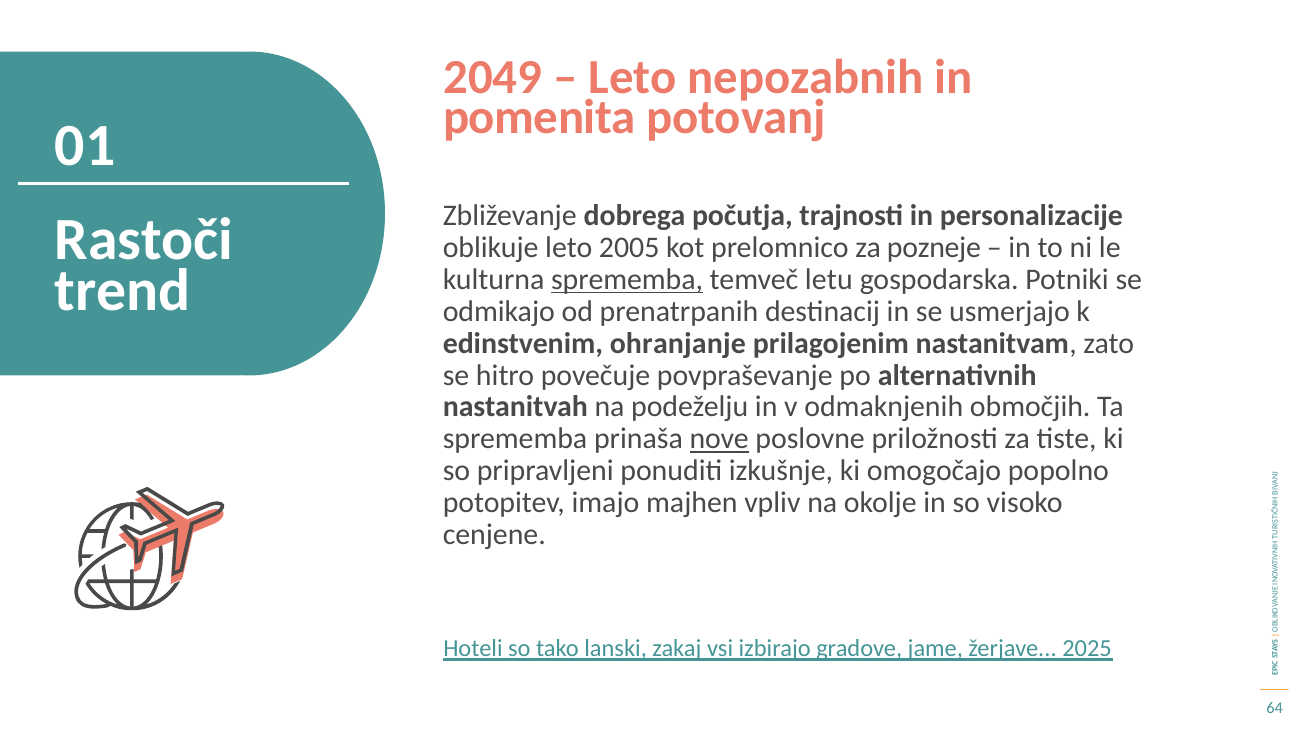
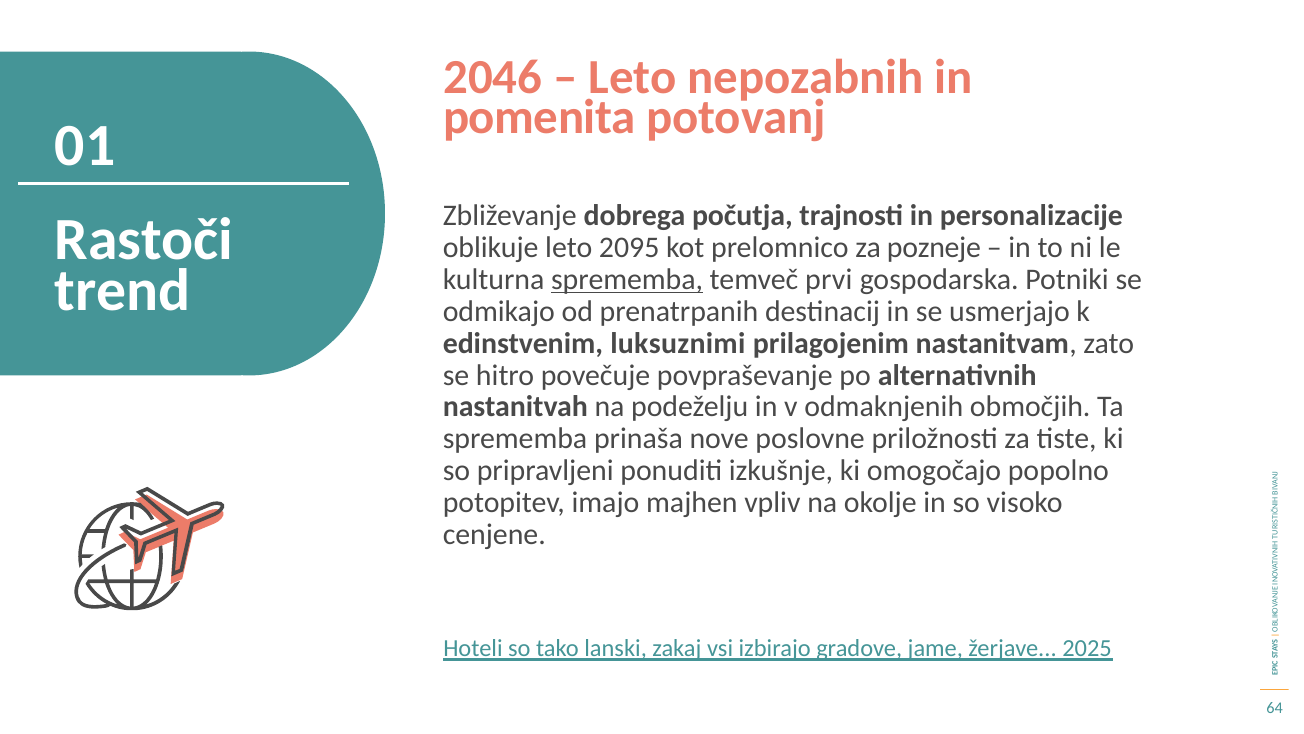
2049: 2049 -> 2046
2005: 2005 -> 2095
letu: letu -> prvi
ohranjanje: ohranjanje -> luksuznimi
nove underline: present -> none
